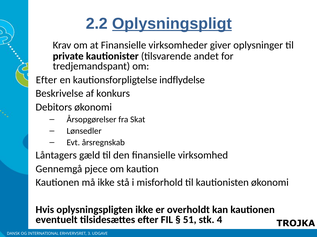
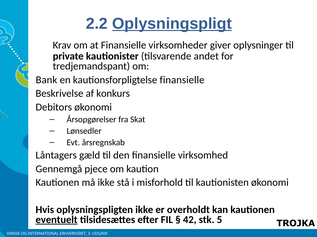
Efter at (46, 80): Efter -> Bank
kautionsforpligtelse indflydelse: indflydelse -> finansielle
eventuelt underline: none -> present
51: 51 -> 42
4: 4 -> 5
